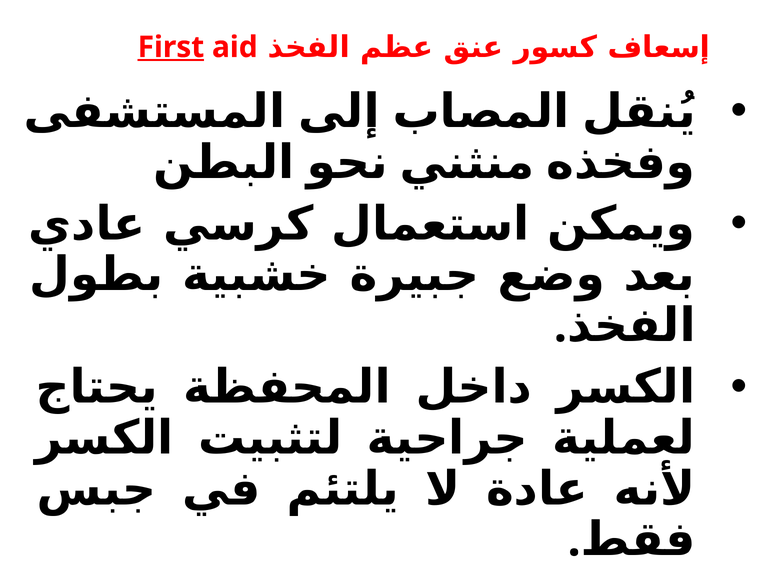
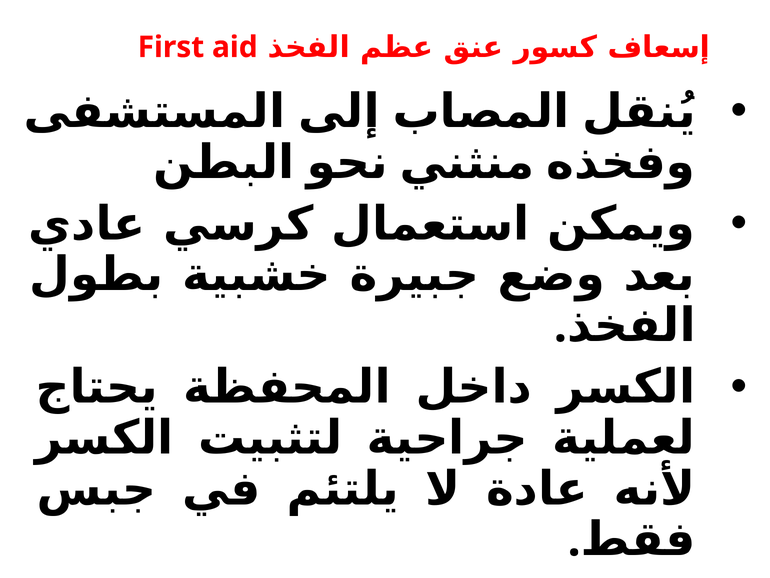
First underline: present -> none
